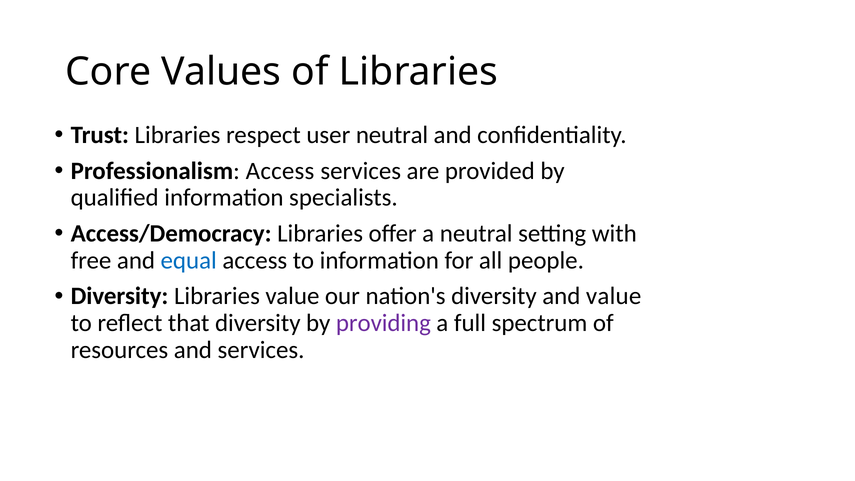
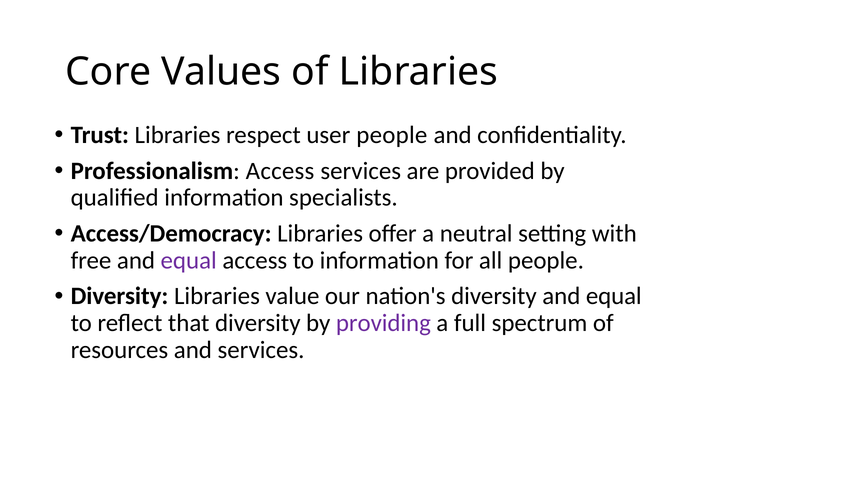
user neutral: neutral -> people
equal at (189, 260) colour: blue -> purple
diversity and value: value -> equal
